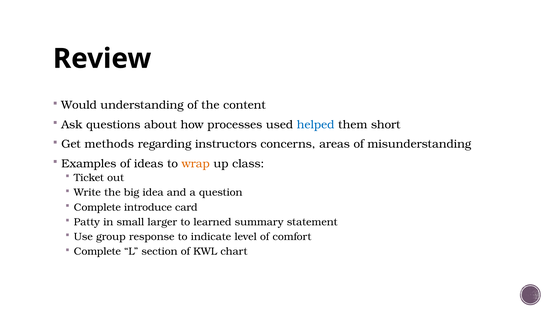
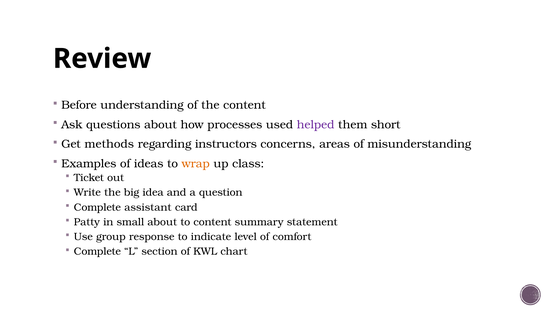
Would: Would -> Before
helped colour: blue -> purple
introduce: introduce -> assistant
small larger: larger -> about
to learned: learned -> content
